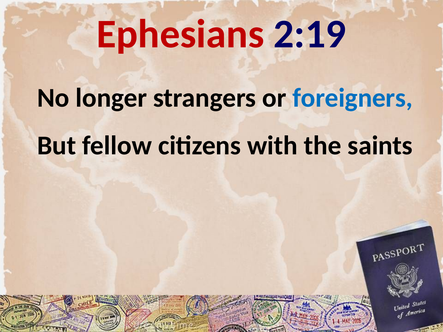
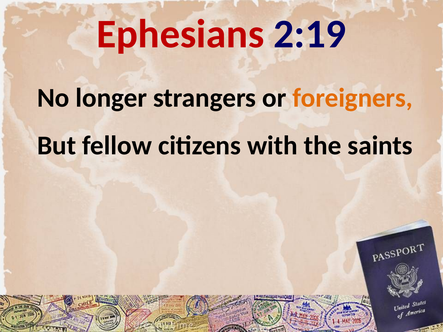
foreigners colour: blue -> orange
